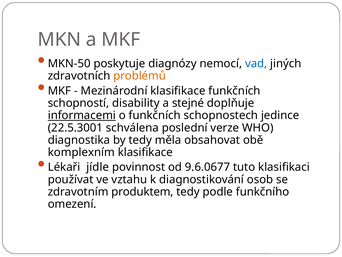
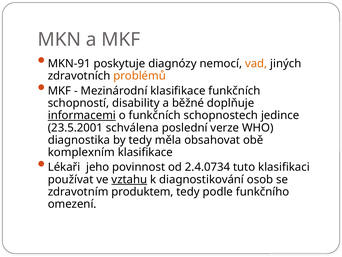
MKN-50: MKN-50 -> MKN-91
vad colour: blue -> orange
stejné: stejné -> běžné
22.5.3001: 22.5.3001 -> 23.5.2001
jídle: jídle -> jeho
9.6.0677: 9.6.0677 -> 2.4.0734
vztahu underline: none -> present
